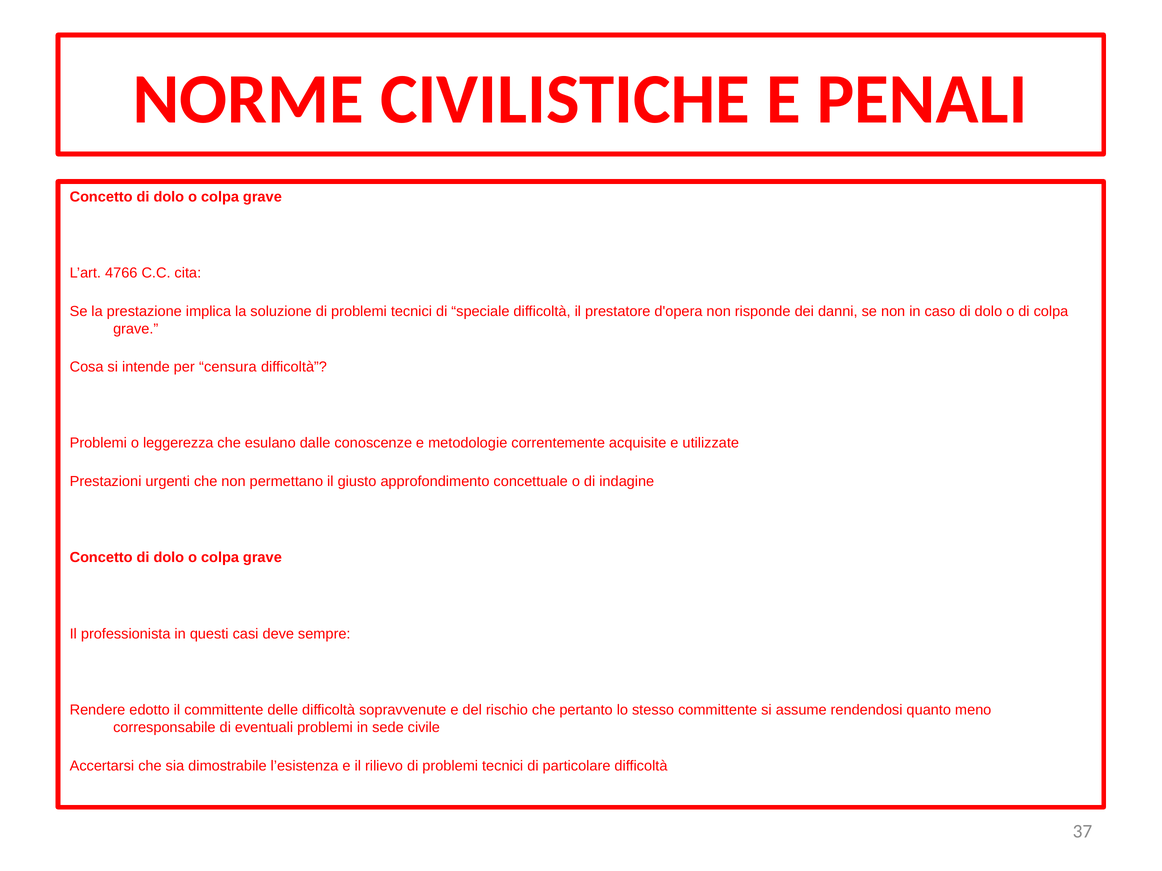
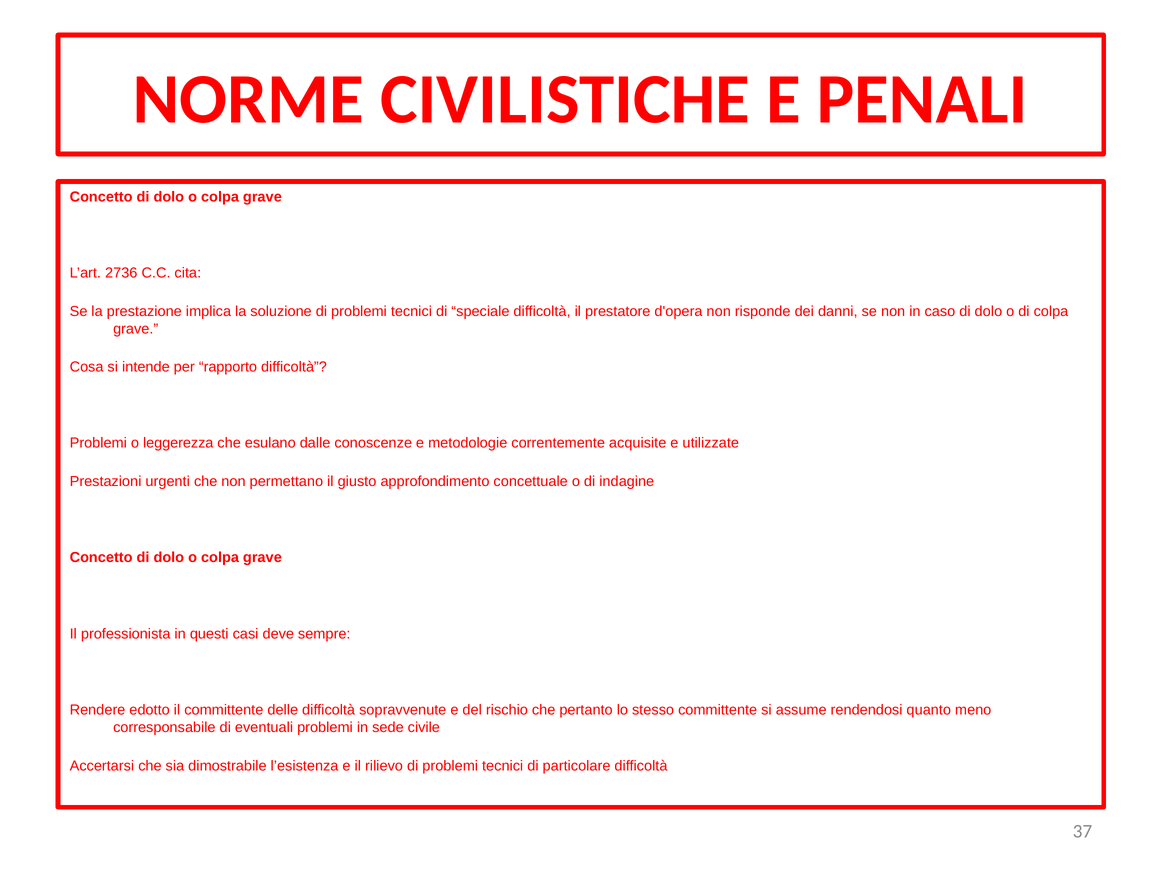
4766: 4766 -> 2736
censura: censura -> rapporto
